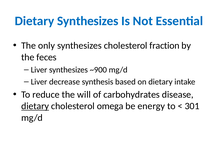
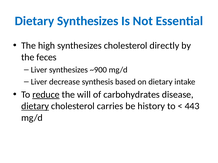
only: only -> high
fraction: fraction -> directly
reduce underline: none -> present
omega: omega -> carries
energy: energy -> history
301: 301 -> 443
